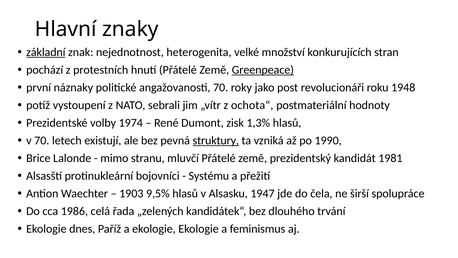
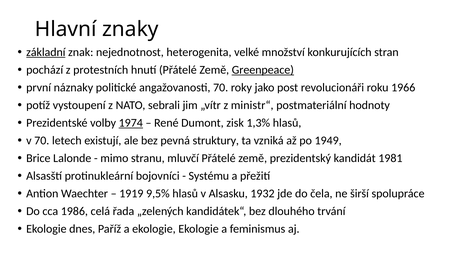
1948: 1948 -> 1966
ochota“: ochota“ -> ministr“
1974 underline: none -> present
struktury underline: present -> none
1990: 1990 -> 1949
1903: 1903 -> 1919
1947: 1947 -> 1932
